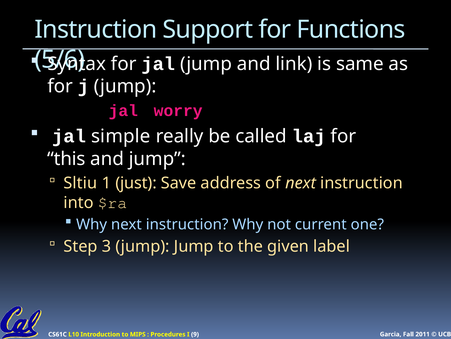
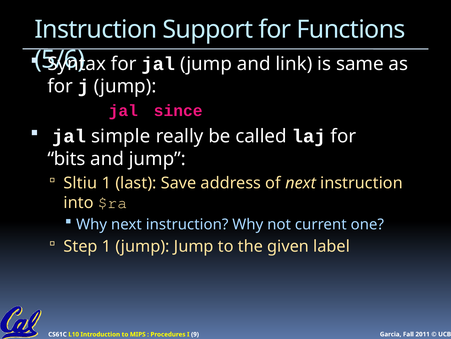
worry: worry -> since
this: this -> bits
just: just -> last
Step 3: 3 -> 1
